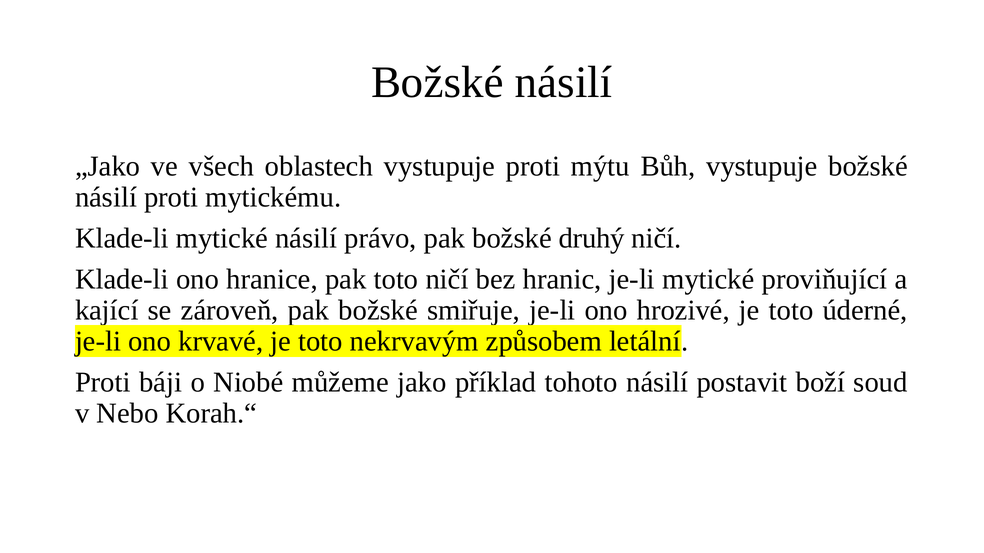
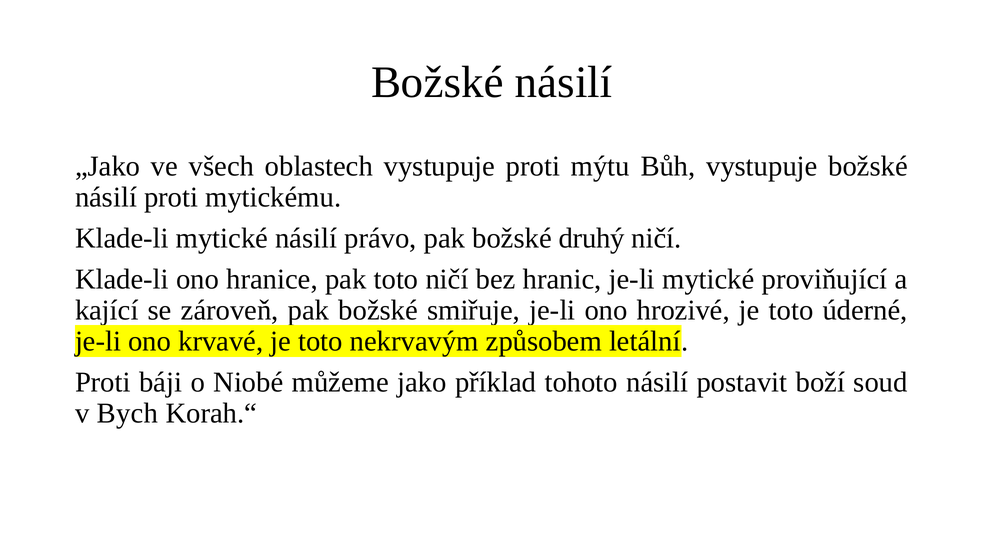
Nebo: Nebo -> Bych
